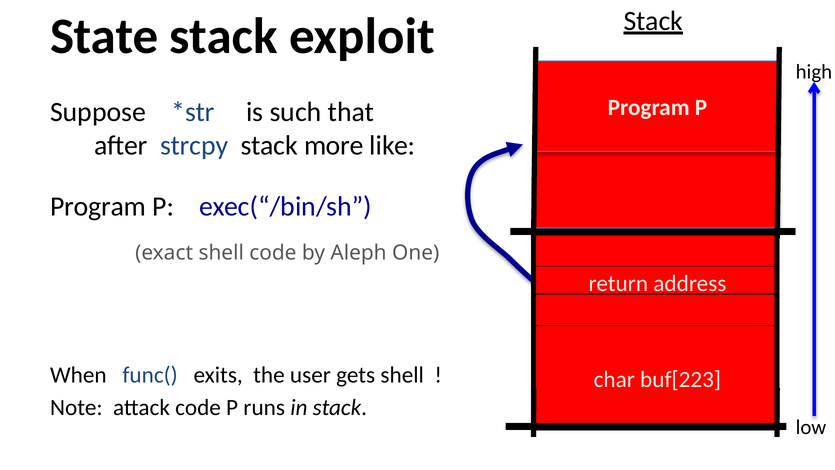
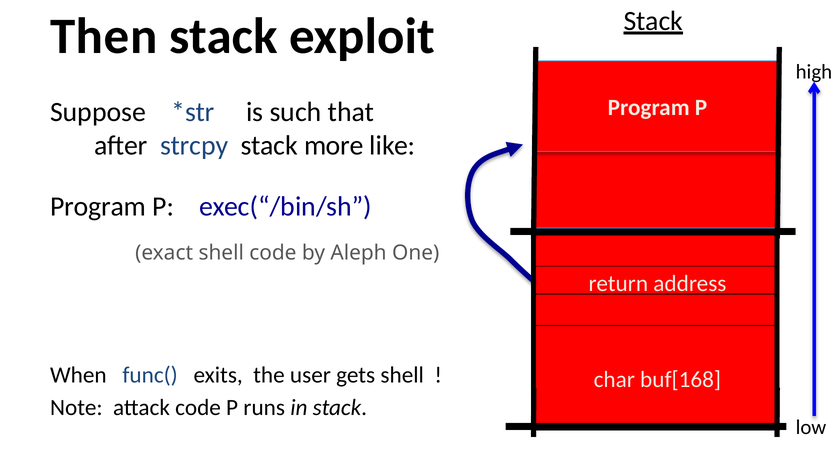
State: State -> Then
buf[223: buf[223 -> buf[168
